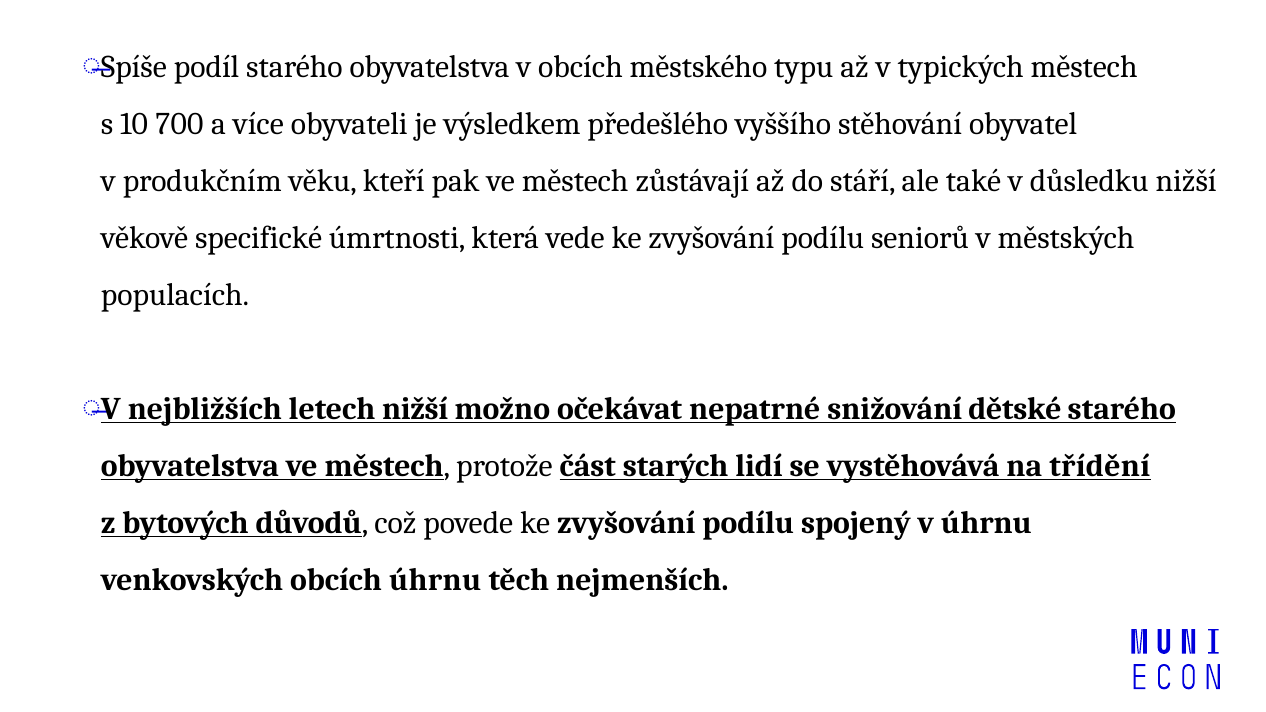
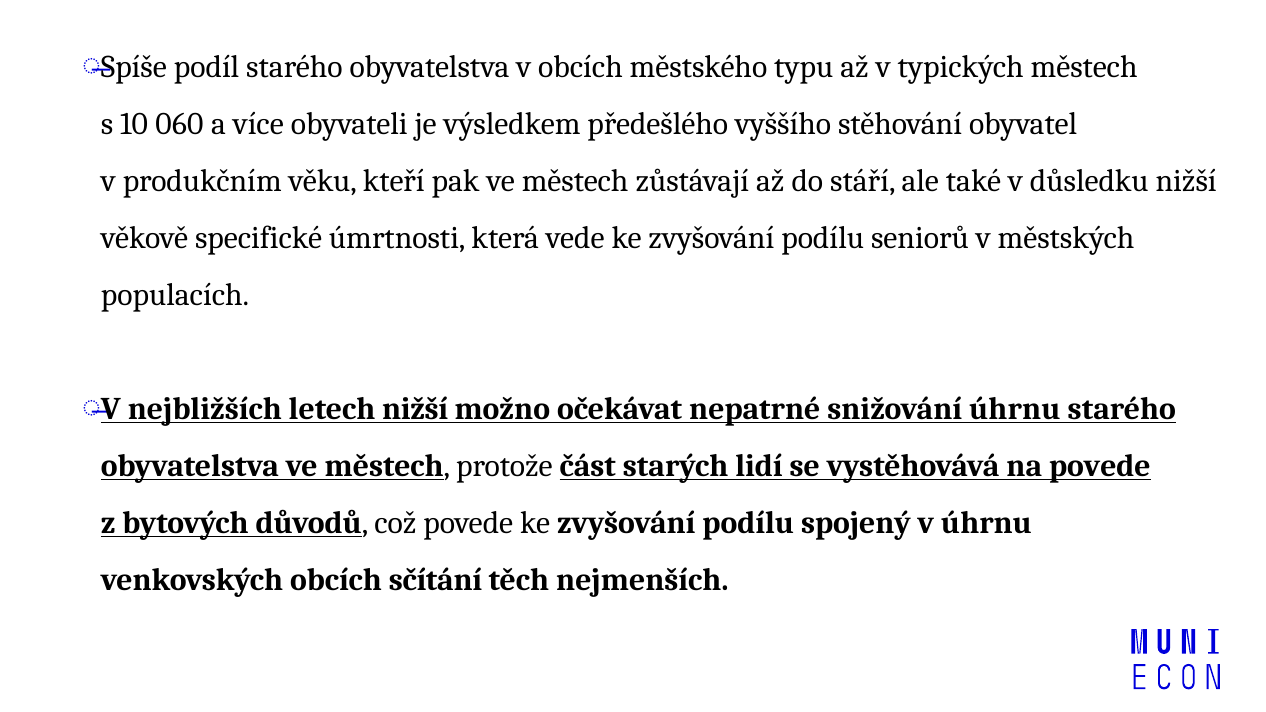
700: 700 -> 060
snižování dětské: dětské -> úhrnu
na třídění: třídění -> povede
obcích úhrnu: úhrnu -> sčítání
